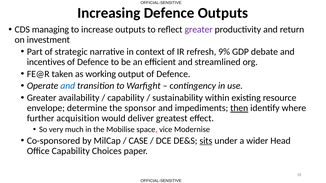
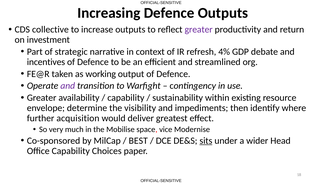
managing: managing -> collective
9%: 9% -> 4%
and at (68, 86) colour: blue -> purple
sponsor: sponsor -> visibility
then underline: present -> none
CASE: CASE -> BEST
